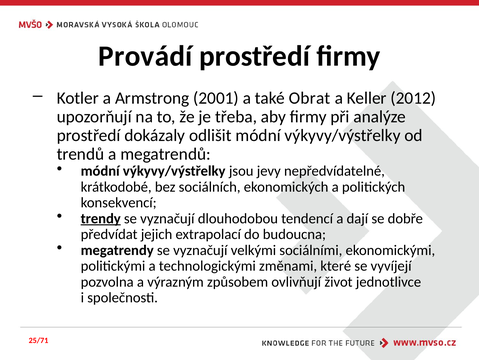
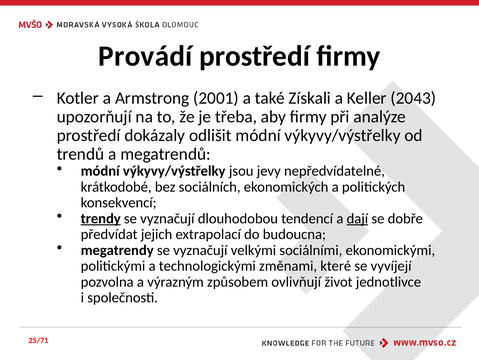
Obrat: Obrat -> Získali
2012: 2012 -> 2043
dají underline: none -> present
